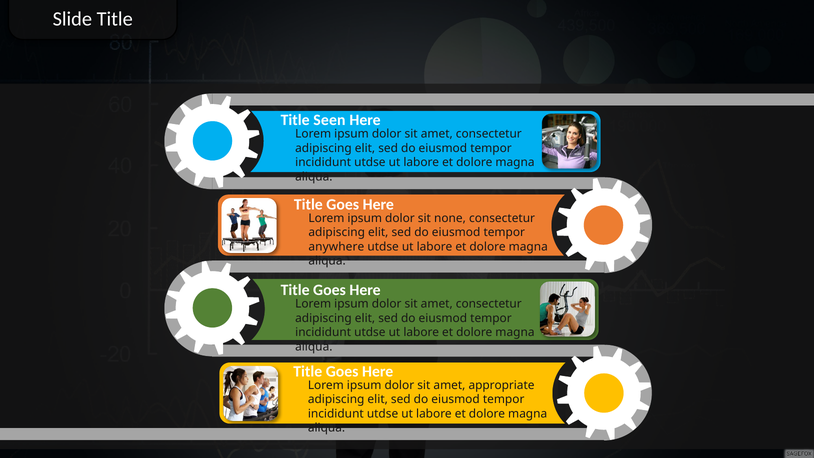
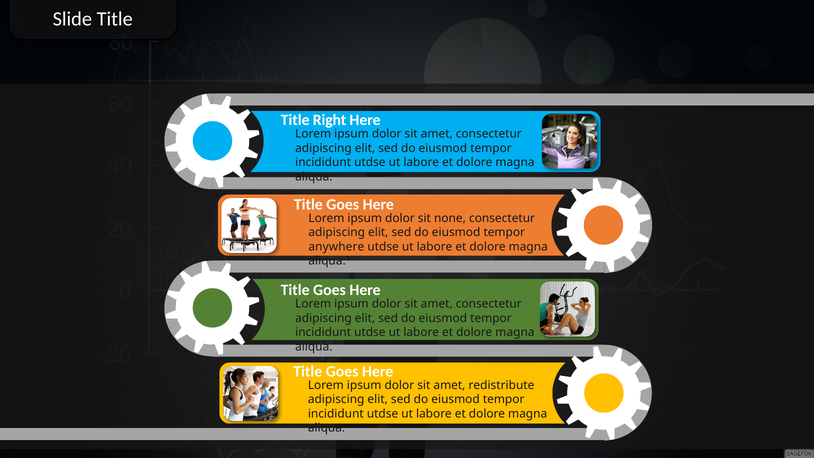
Seen: Seen -> Right
appropriate: appropriate -> redistribute
